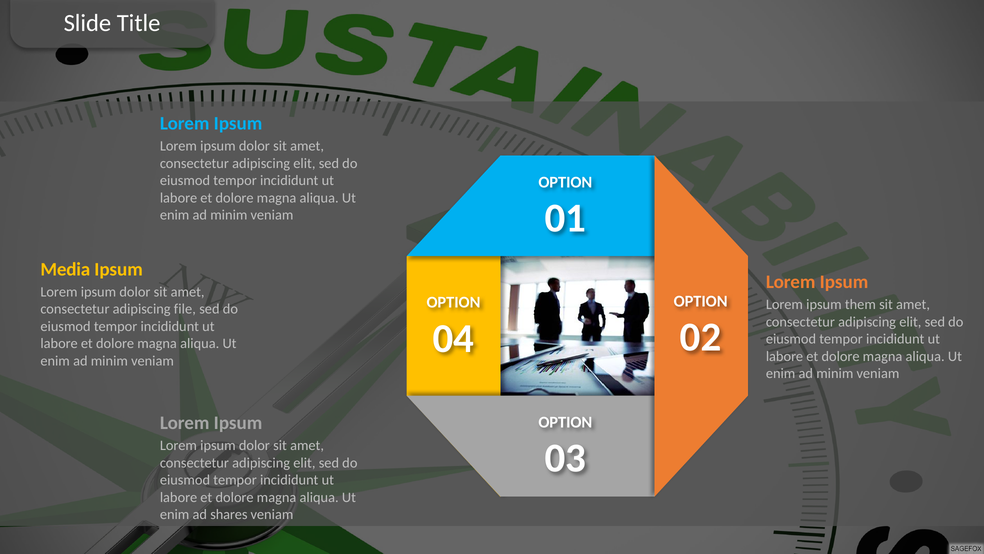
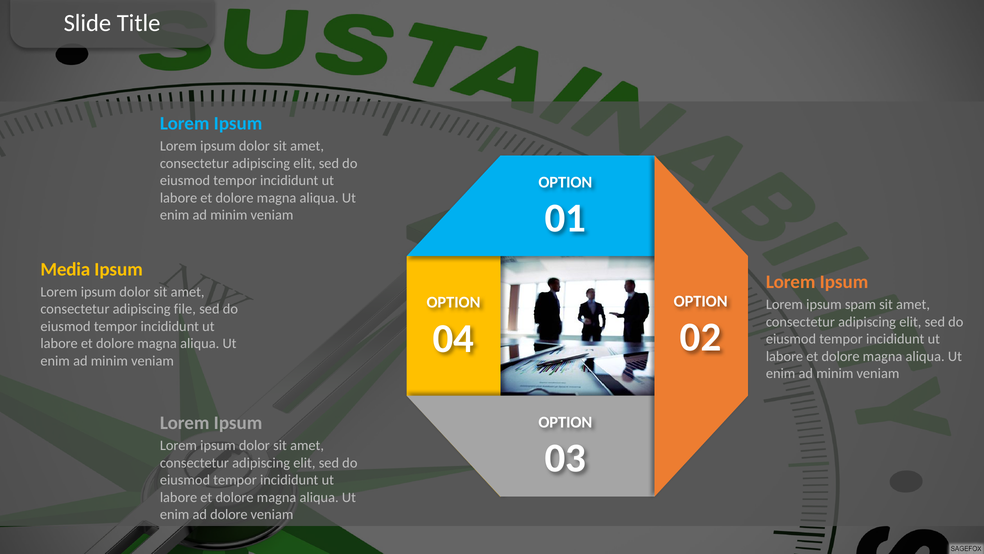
them: them -> spam
ad shares: shares -> dolore
